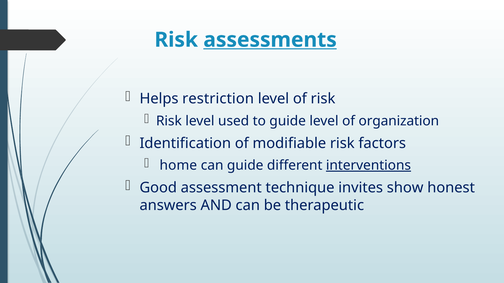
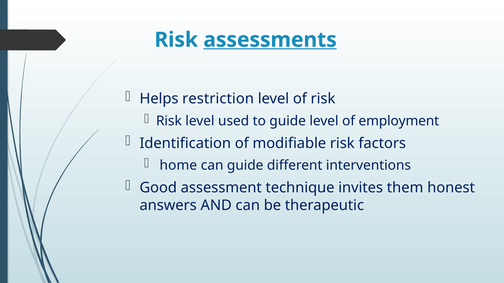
organization: organization -> employment
interventions underline: present -> none
show: show -> them
